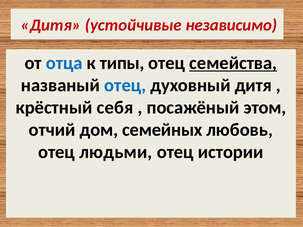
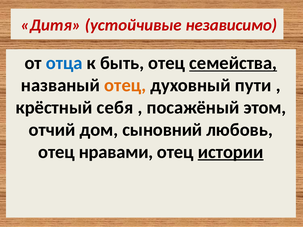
типы: типы -> быть
отец at (125, 85) colour: blue -> orange
духовный дитя: дитя -> пути
семейных: семейных -> сыновний
людьми: людьми -> нравами
истории underline: none -> present
